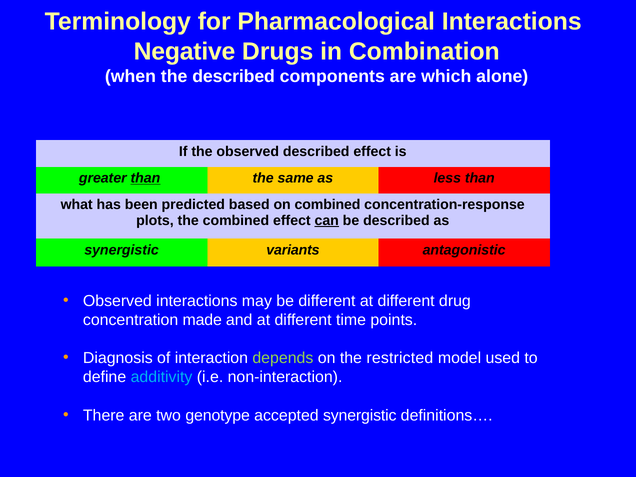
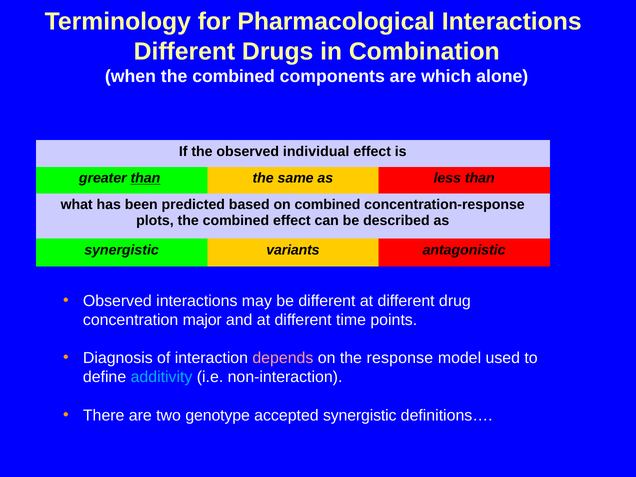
Negative at (185, 51): Negative -> Different
when the described: described -> combined
observed described: described -> individual
can underline: present -> none
made: made -> major
depends colour: light green -> pink
restricted: restricted -> response
